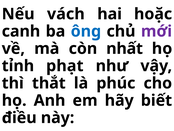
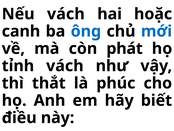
mới colour: purple -> blue
nhất: nhất -> phát
tỉnh phạt: phạt -> vách
